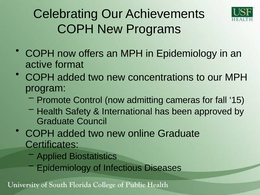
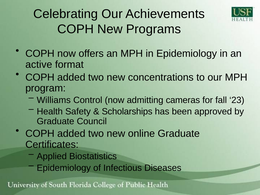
Promote: Promote -> Williams
15: 15 -> 23
International: International -> Scholarships
